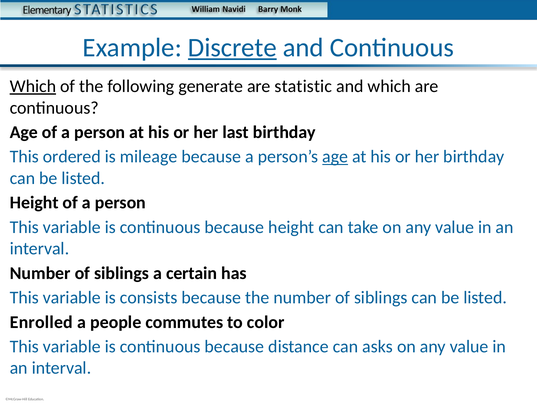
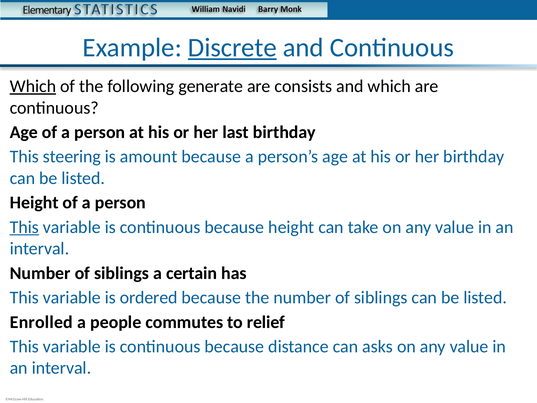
statistic: statistic -> consists
ordered: ordered -> steering
mileage: mileage -> amount
age at (335, 157) underline: present -> none
This at (24, 227) underline: none -> present
consists: consists -> ordered
color: color -> relief
